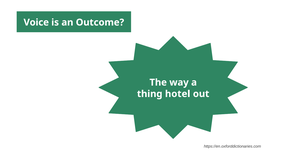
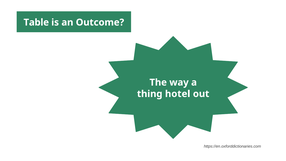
Voice: Voice -> Table
